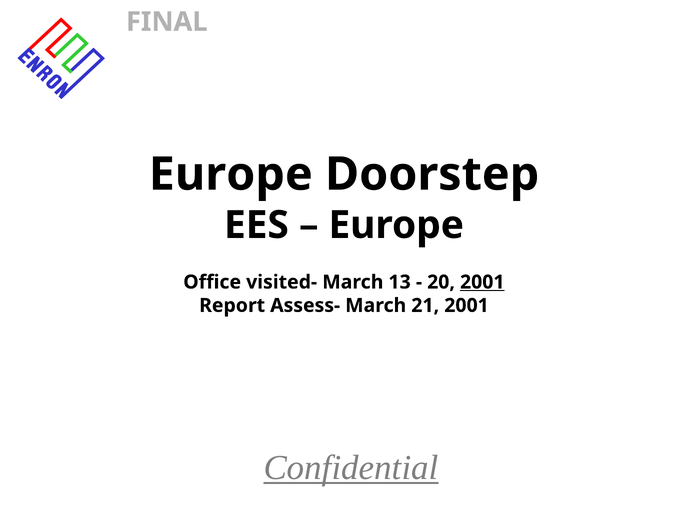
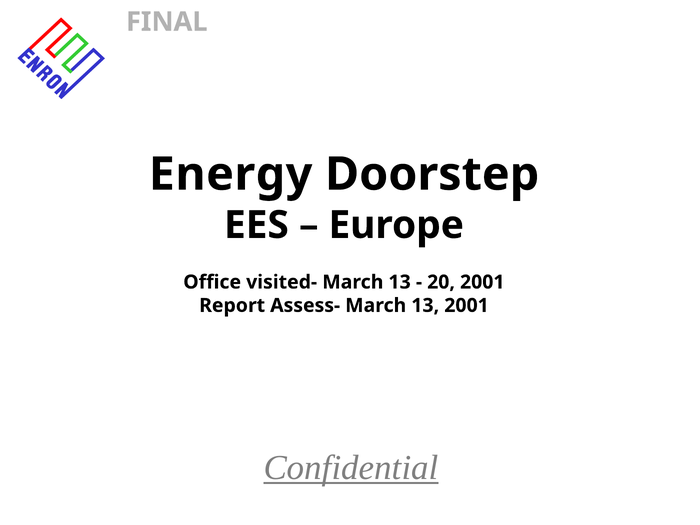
Europe at (231, 174): Europe -> Energy
2001 at (482, 282) underline: present -> none
21 at (425, 305): 21 -> 13
